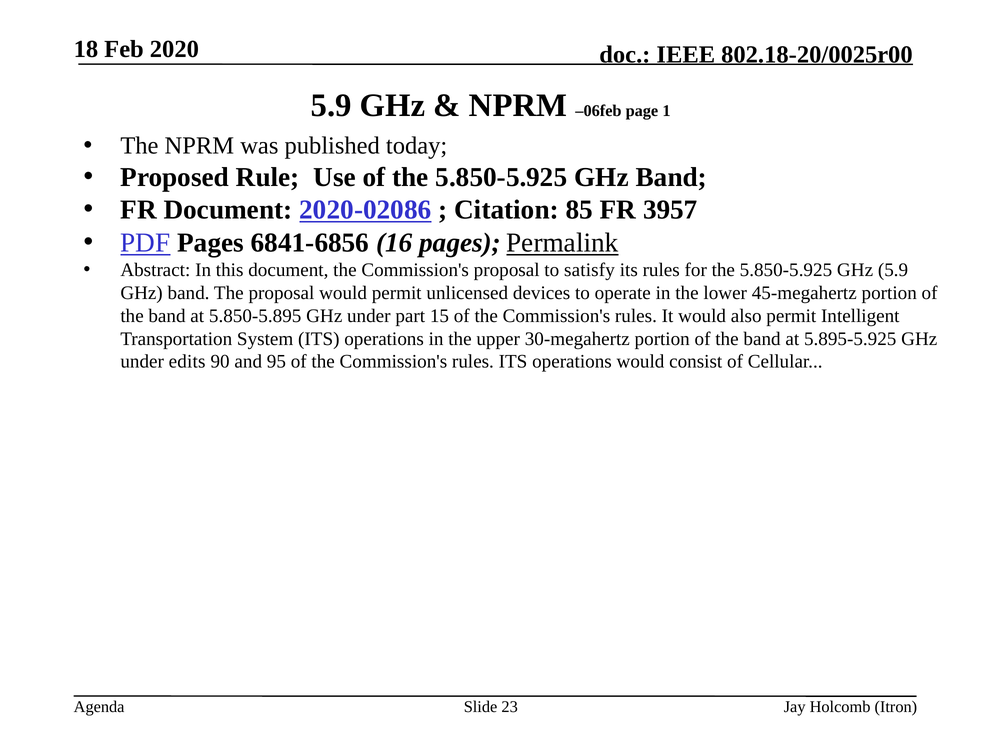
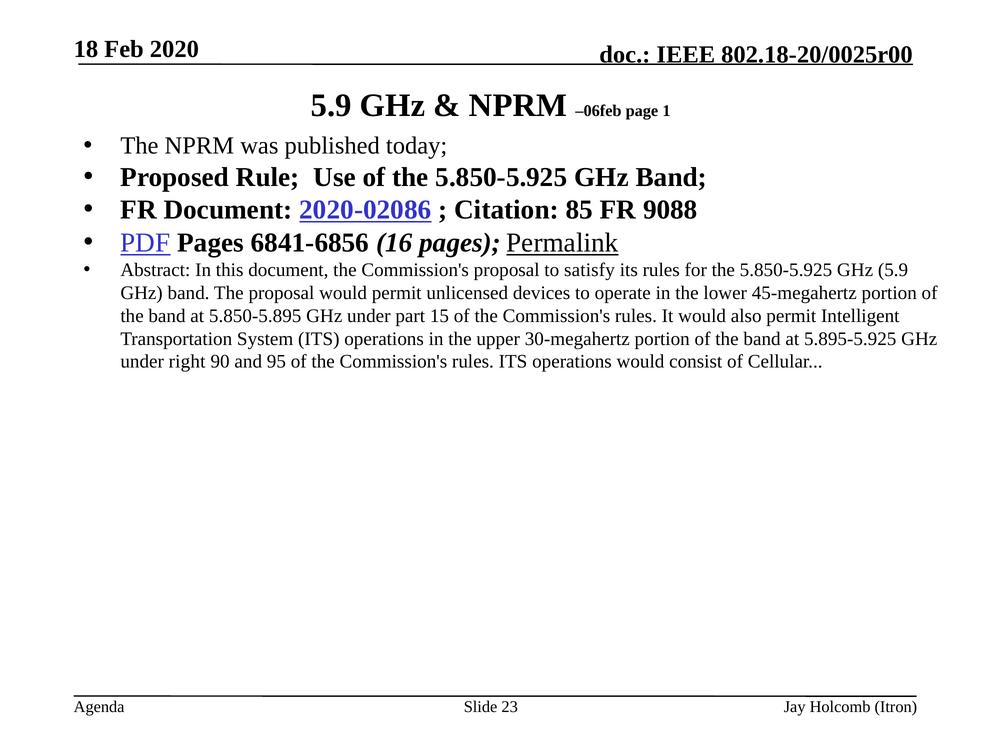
3957: 3957 -> 9088
edits: edits -> right
